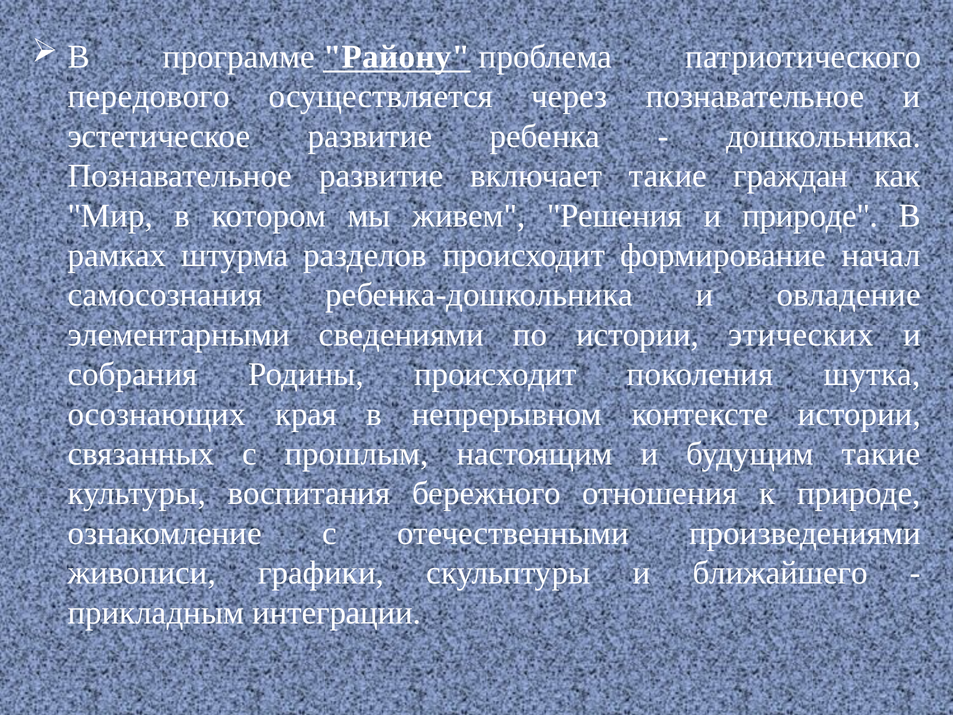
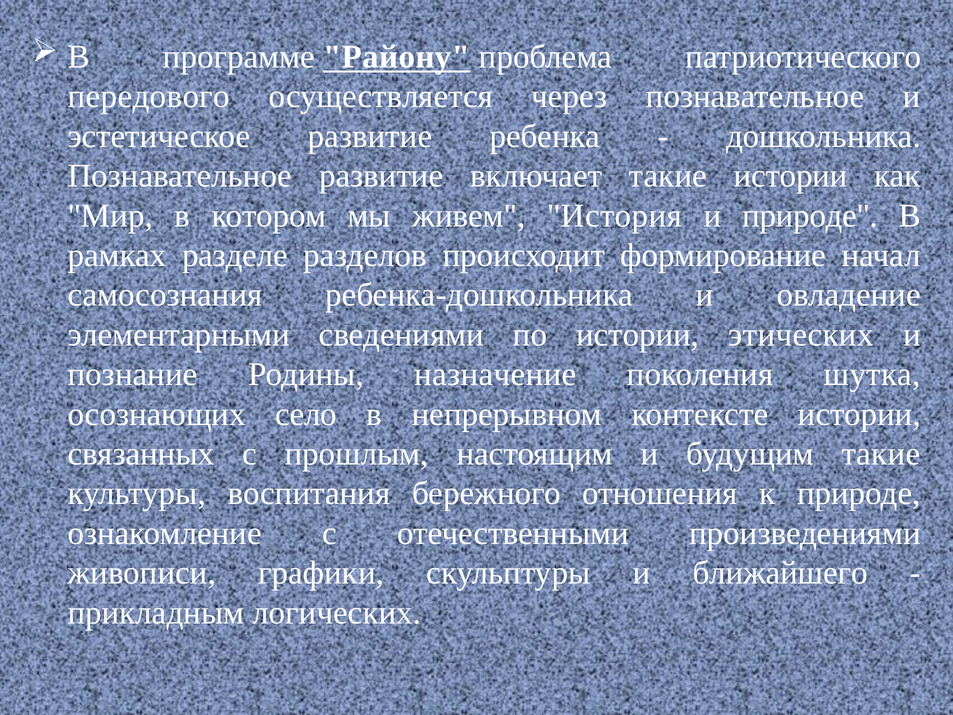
такие граждан: граждан -> истории
Решения: Решения -> История
штурма: штурма -> разделе
собрания: собрания -> познание
Родины происходит: происходит -> назначение
края: края -> село
интеграции: интеграции -> логических
